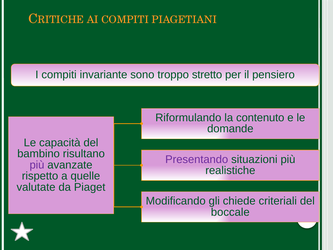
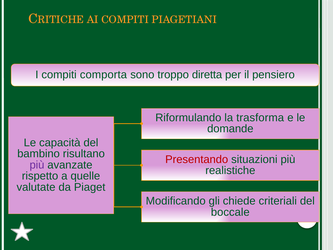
invariante: invariante -> comporta
stretto: stretto -> diretta
contenuto: contenuto -> trasforma
Presentando colour: purple -> red
